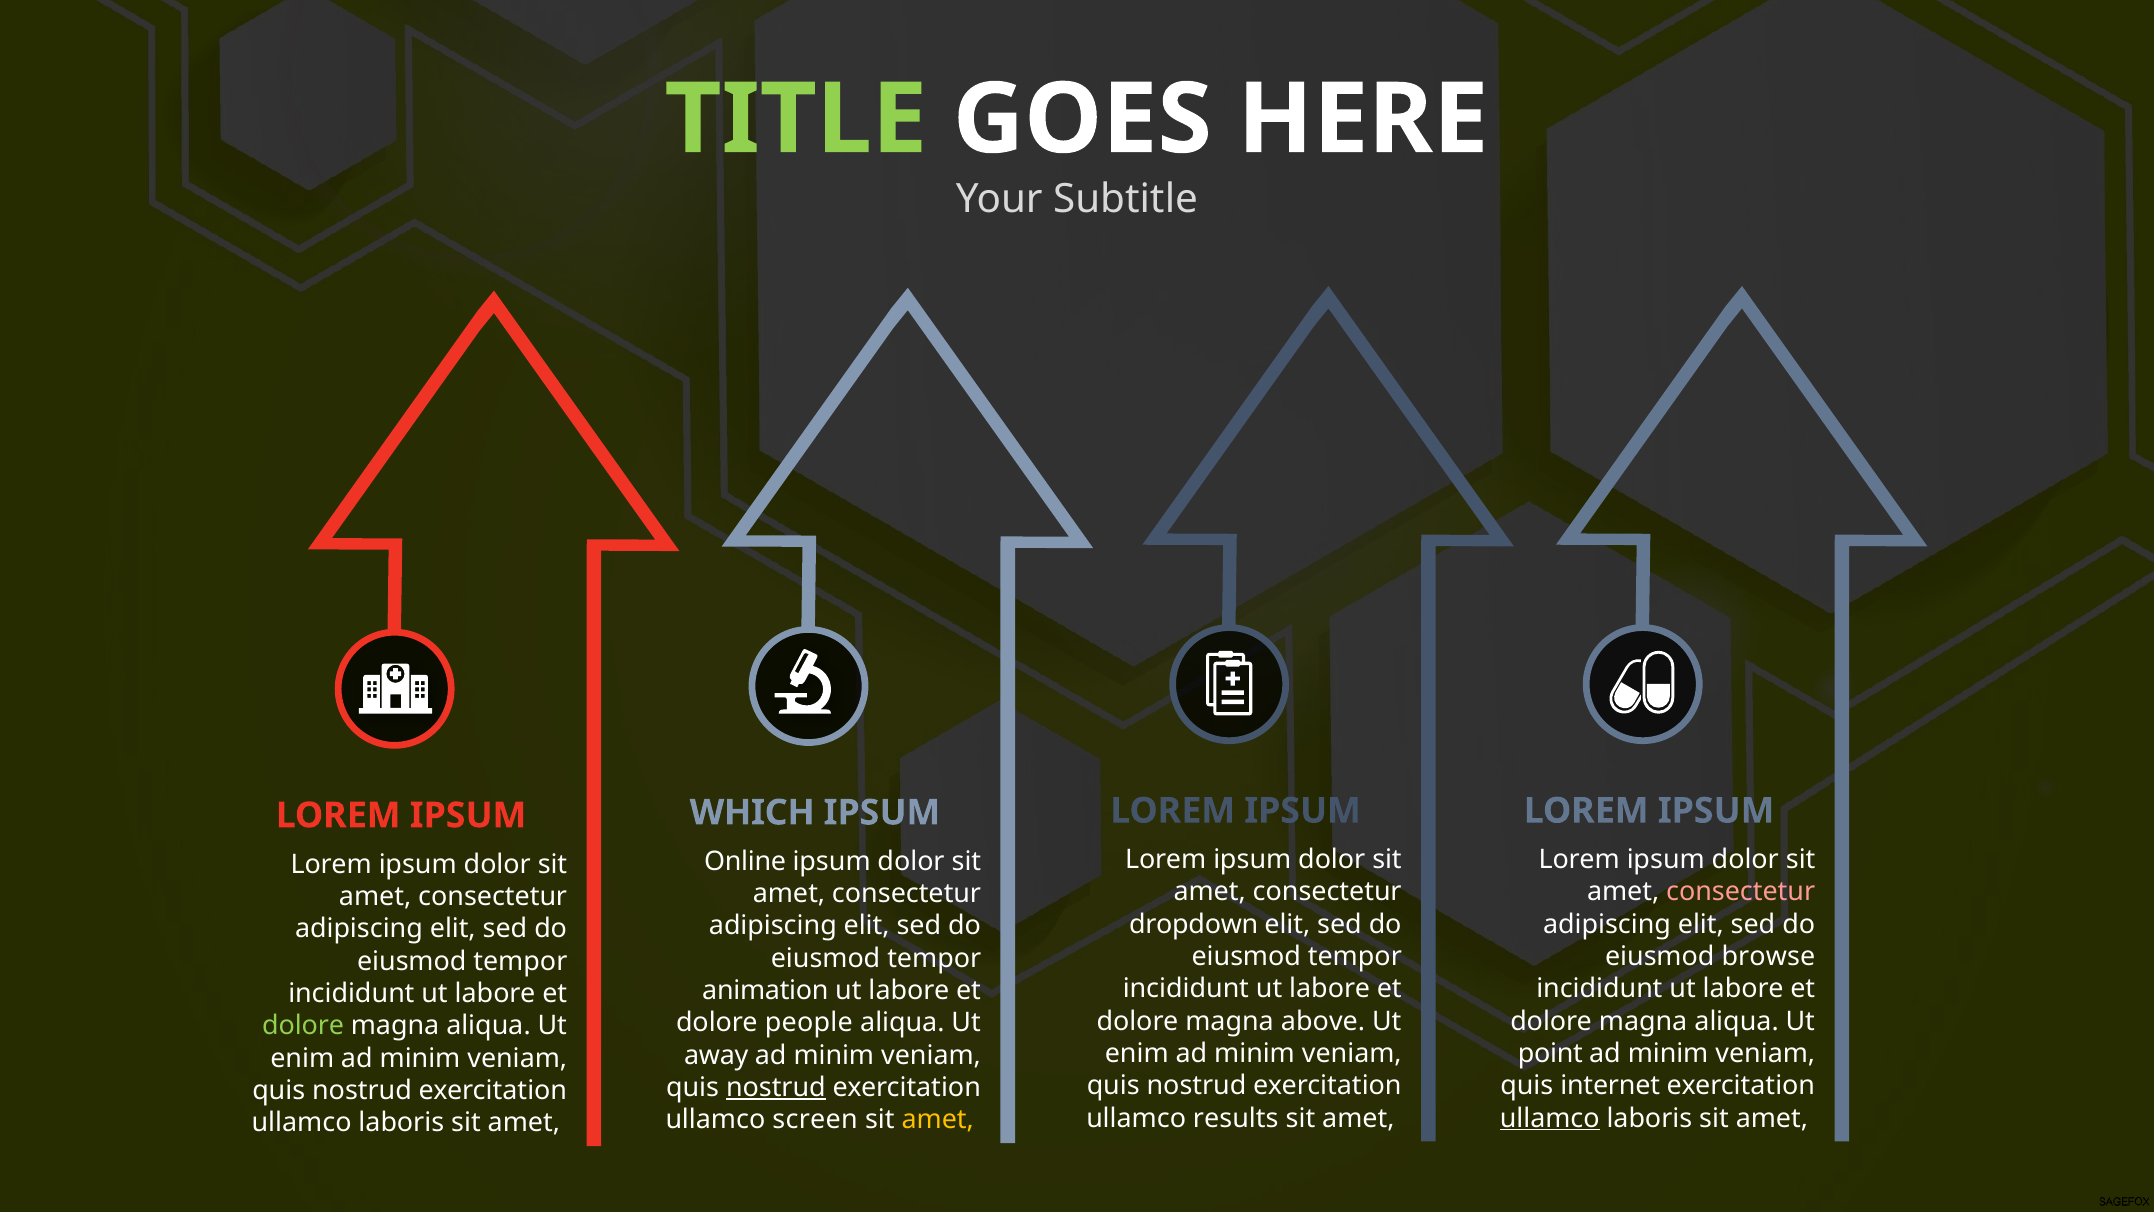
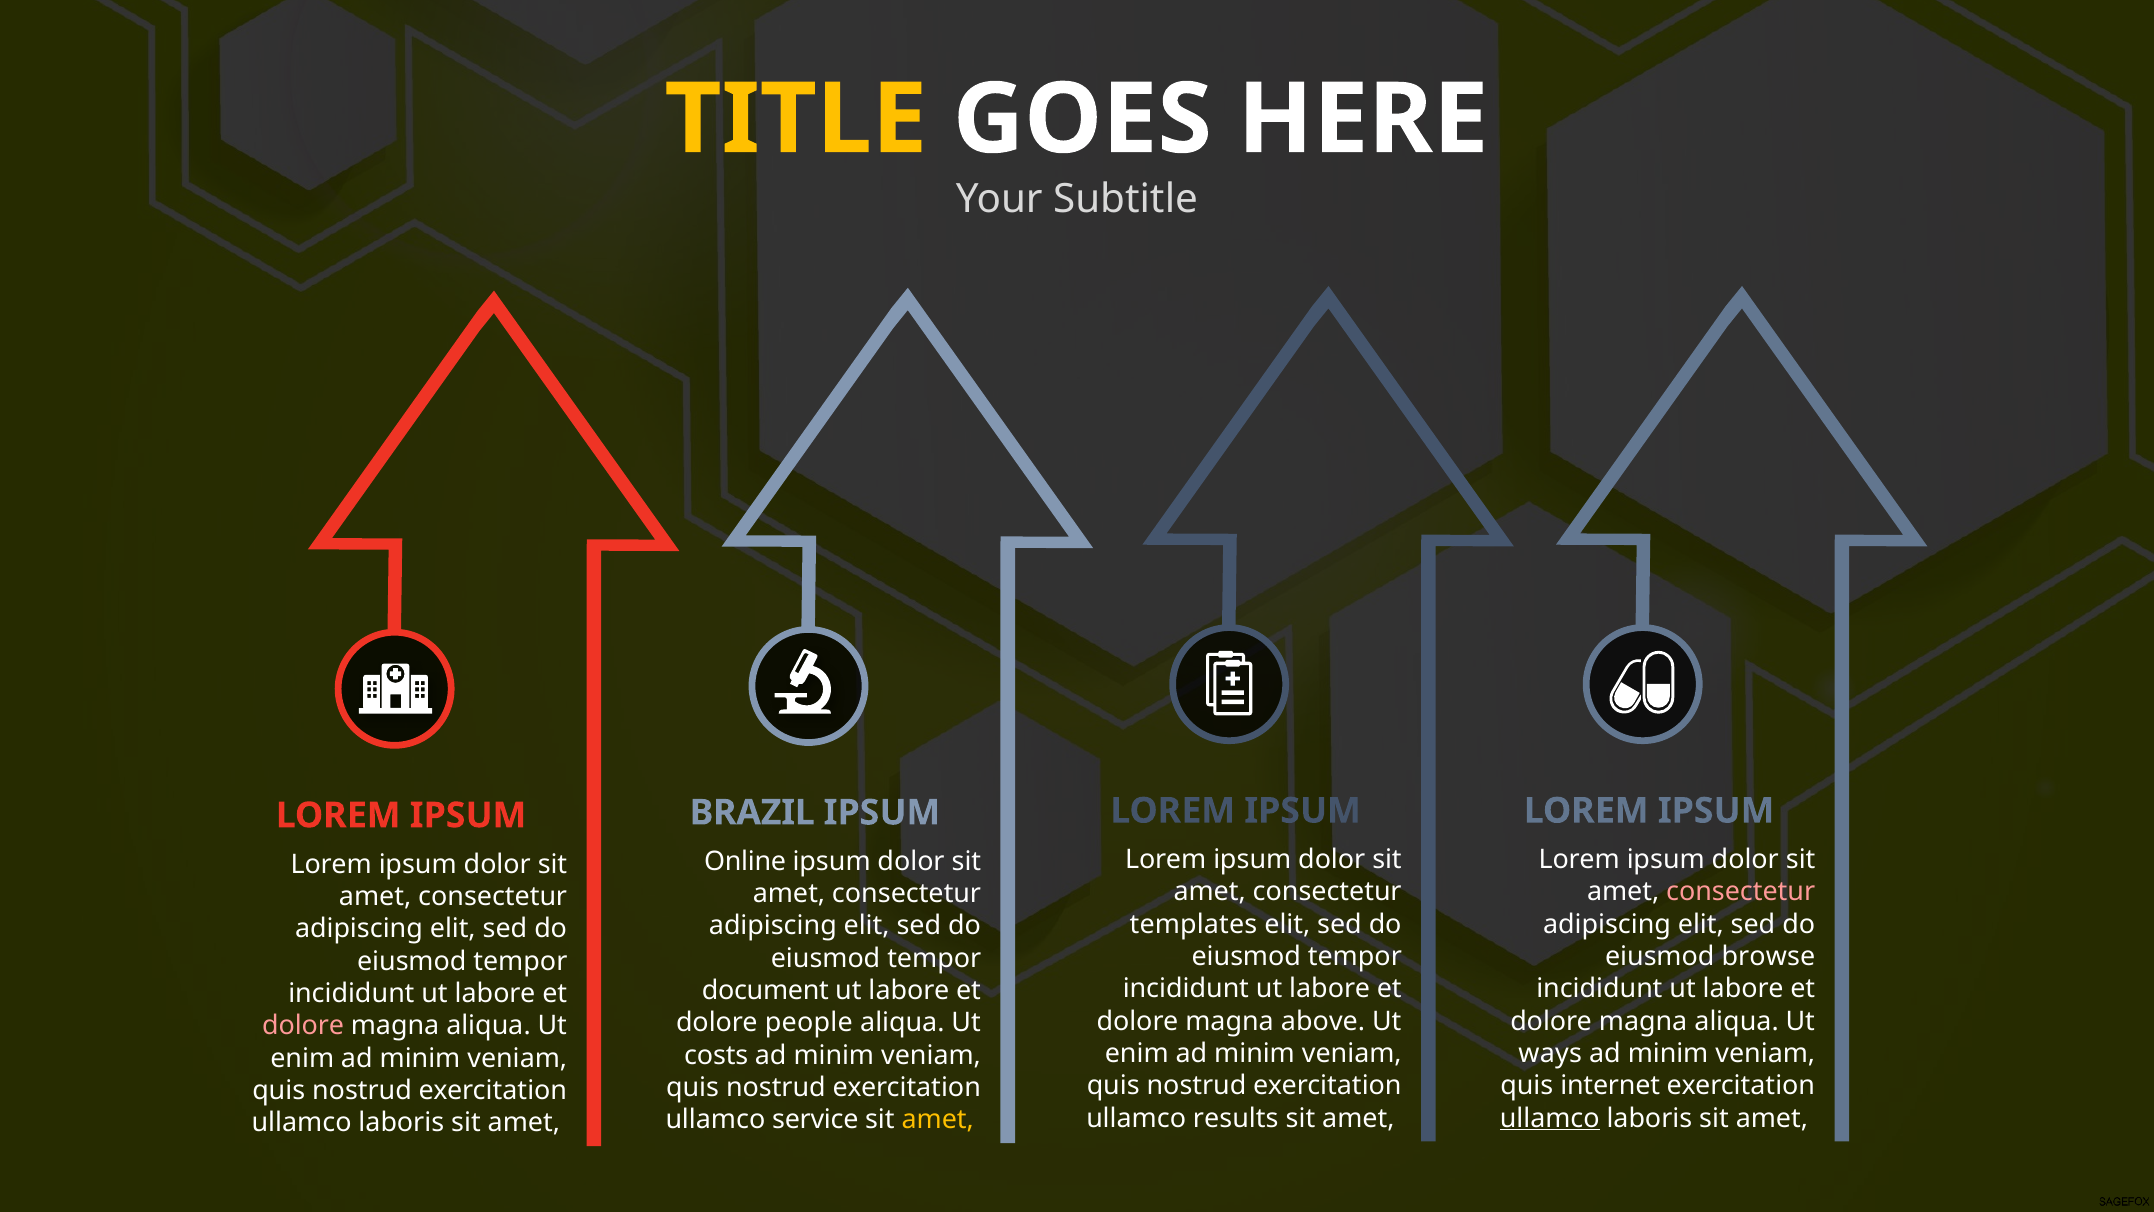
TITLE colour: light green -> yellow
WHICH: WHICH -> BRAZIL
dropdown: dropdown -> templates
animation: animation -> document
dolore at (303, 1025) colour: light green -> pink
point: point -> ways
away: away -> costs
nostrud at (776, 1087) underline: present -> none
screen: screen -> service
